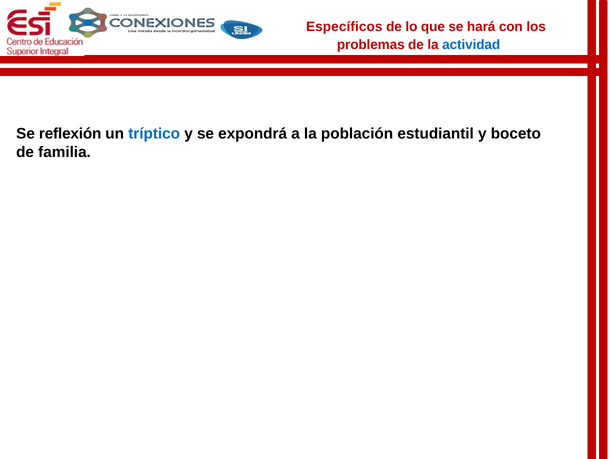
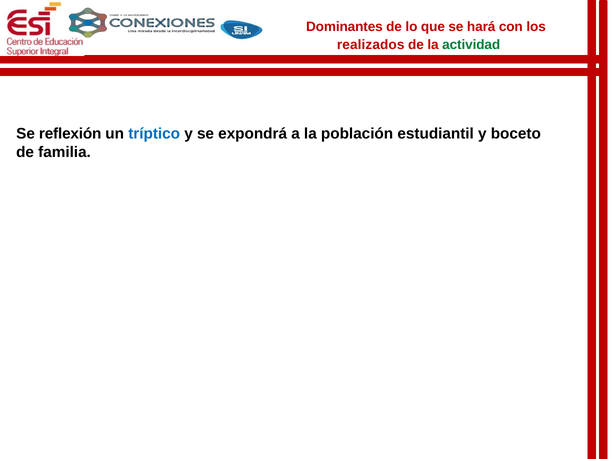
Específicos: Específicos -> Dominantes
problemas: problemas -> realizados
actividad colour: blue -> green
